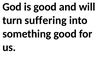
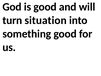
suffering: suffering -> situation
